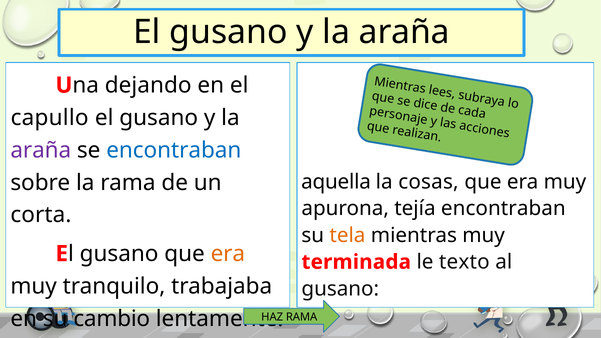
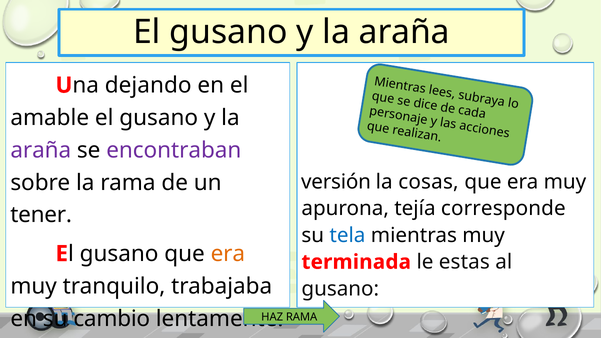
capullo: capullo -> amable
encontraban at (174, 150) colour: blue -> purple
aquella: aquella -> versión
tejía encontraban: encontraban -> corresponde
corta: corta -> tener
tela colour: orange -> blue
texto: texto -> estas
